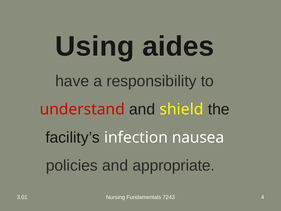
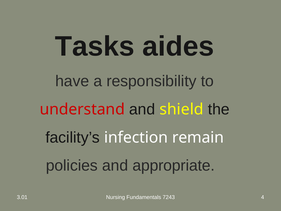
Using: Using -> Tasks
nausea: nausea -> remain
